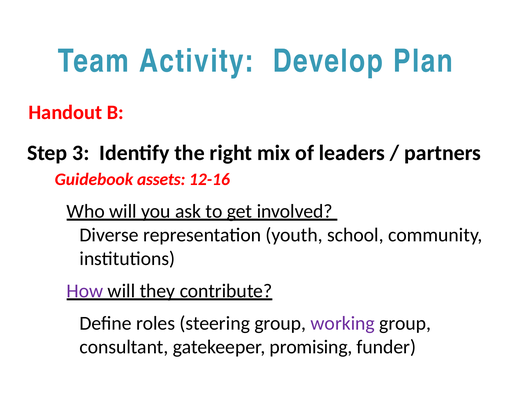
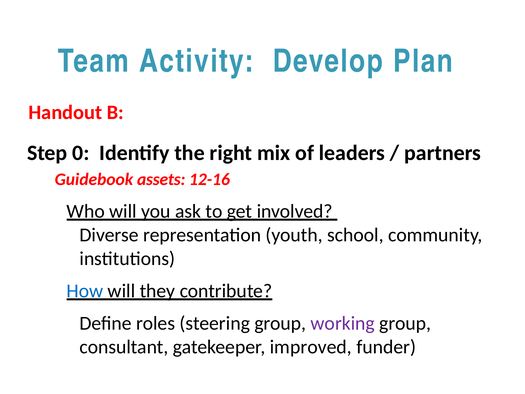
3: 3 -> 0
How colour: purple -> blue
promising: promising -> improved
